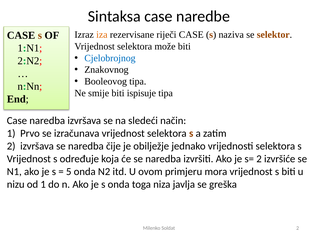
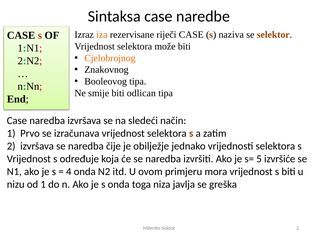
Cjelobrojnog colour: blue -> orange
ispisuje: ispisuje -> odlican
s= 2: 2 -> 5
5: 5 -> 4
